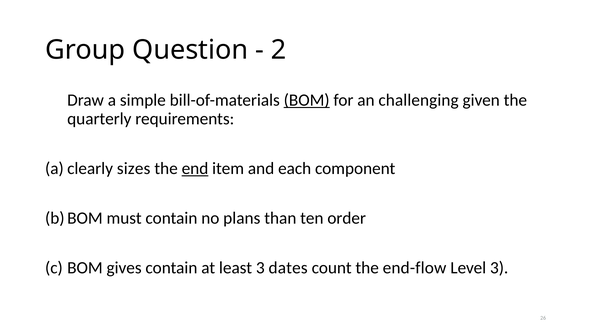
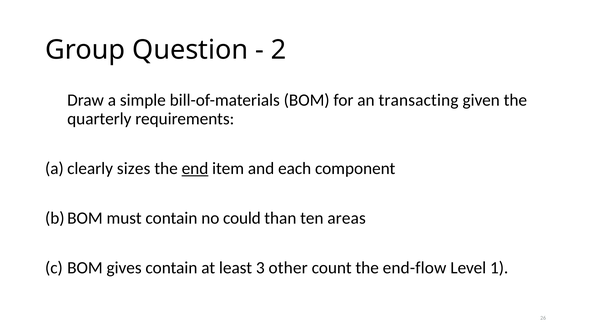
BOM at (307, 100) underline: present -> none
challenging: challenging -> transacting
plans: plans -> could
order: order -> areas
dates: dates -> other
Level 3: 3 -> 1
